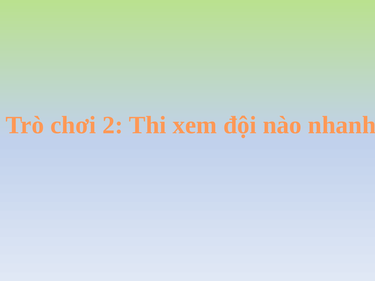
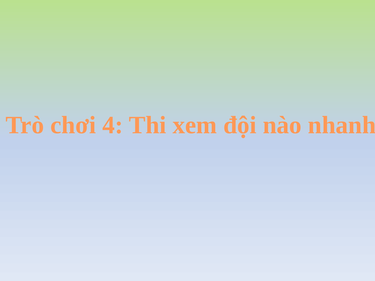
2: 2 -> 4
